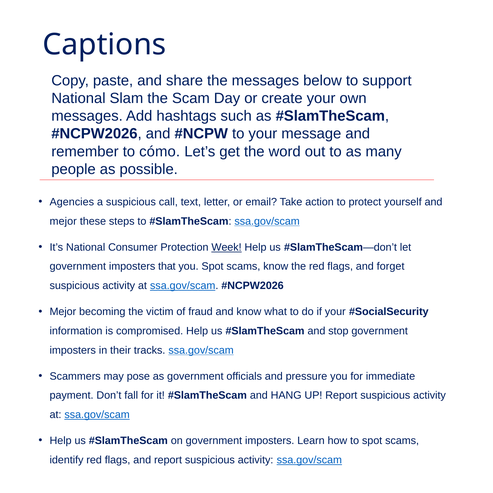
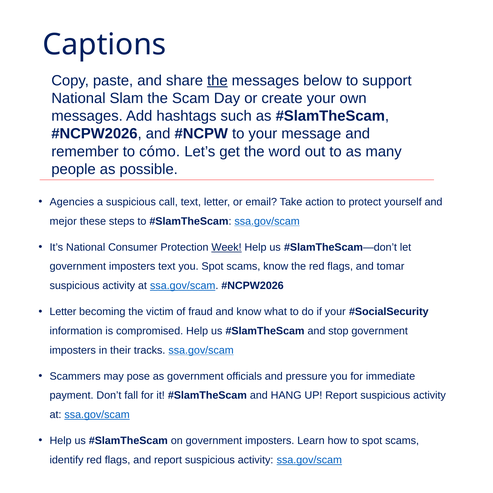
the at (217, 81) underline: none -> present
imposters that: that -> text
forget: forget -> tomar
Mejor at (63, 312): Mejor -> Letter
